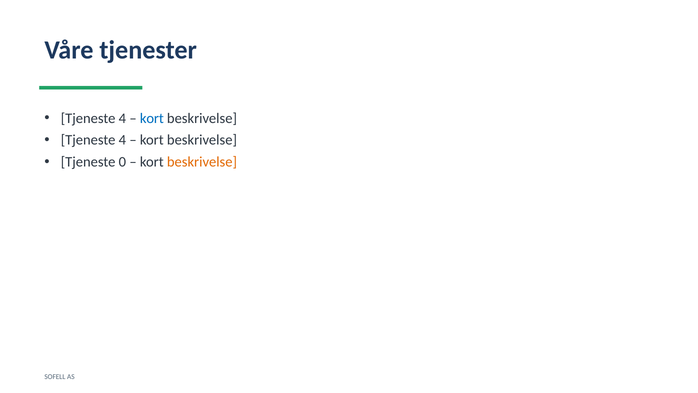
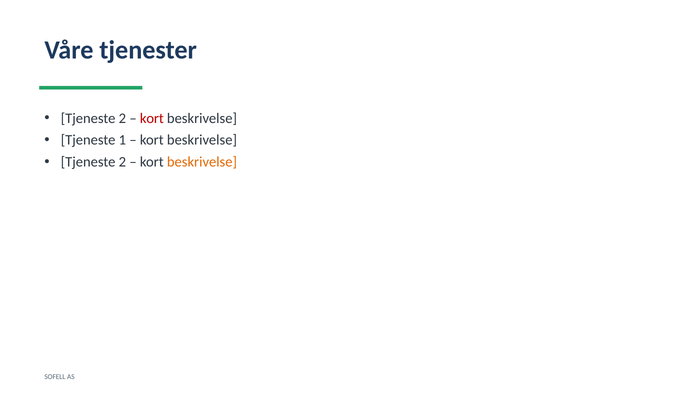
4 at (122, 118): 4 -> 2
kort at (152, 118) colour: blue -> red
4 at (122, 140): 4 -> 1
0 at (122, 162): 0 -> 2
